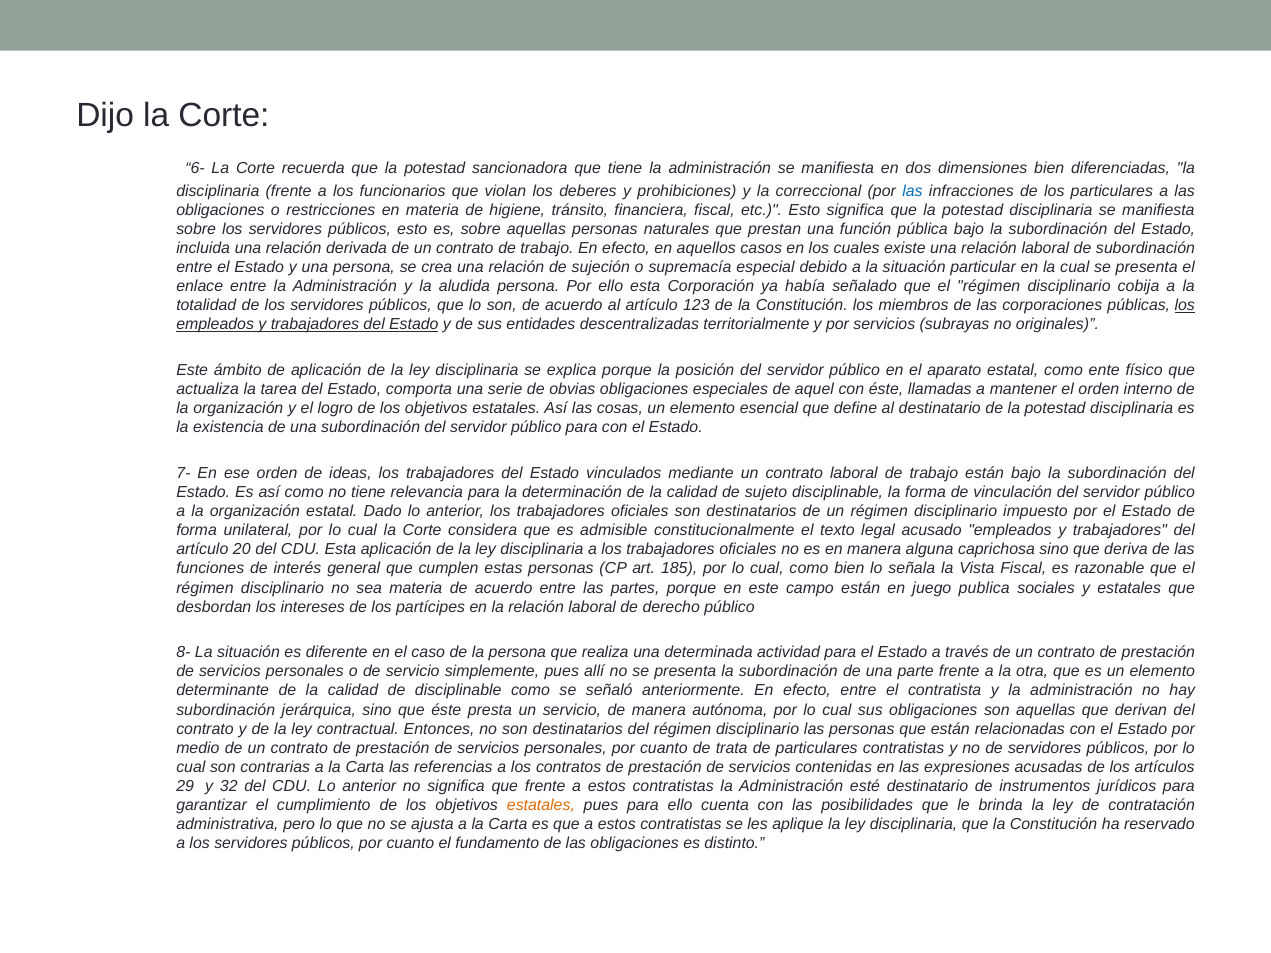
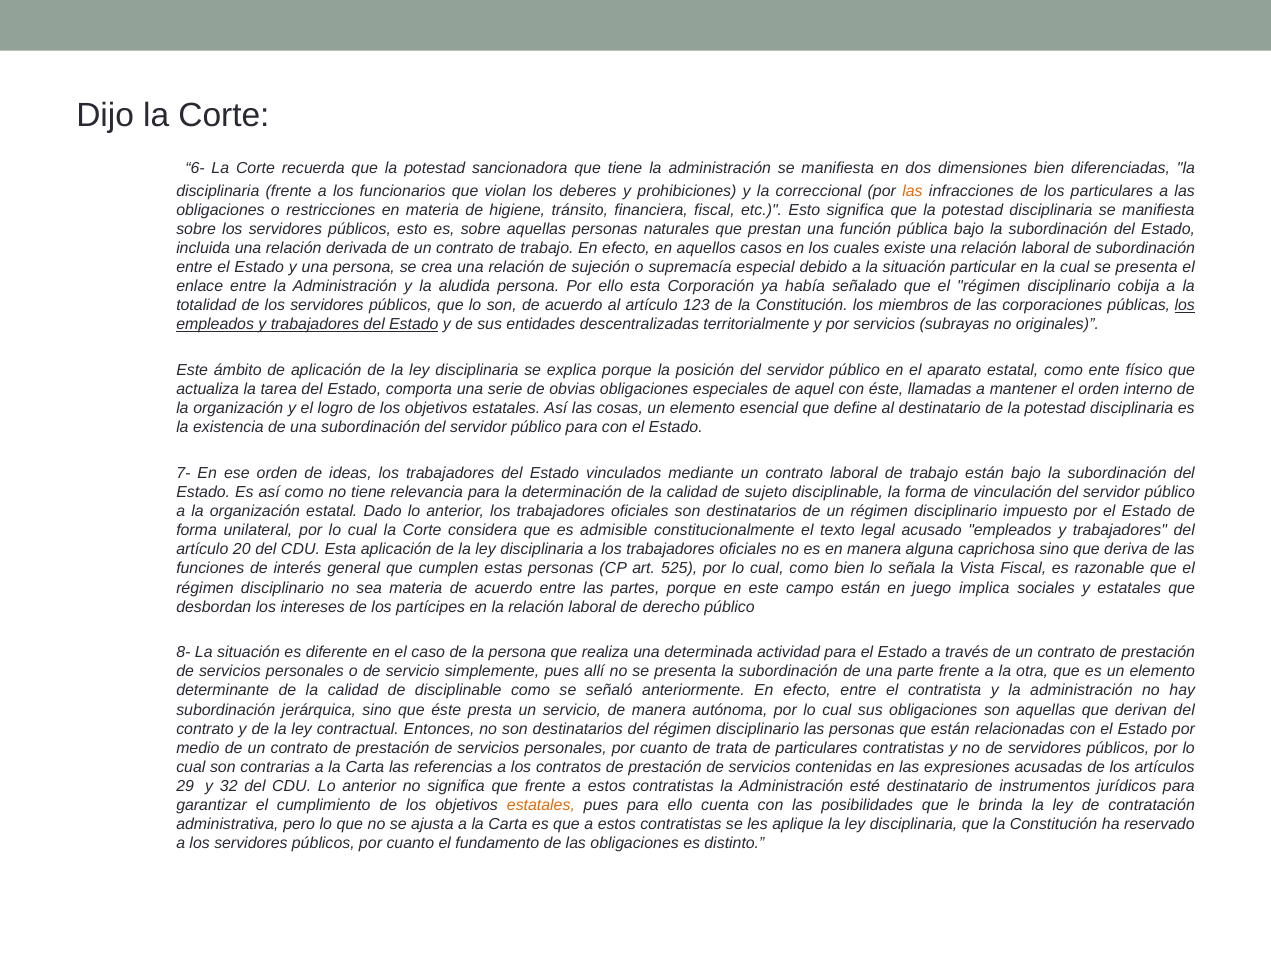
las at (913, 191) colour: blue -> orange
185: 185 -> 525
publica: publica -> implica
